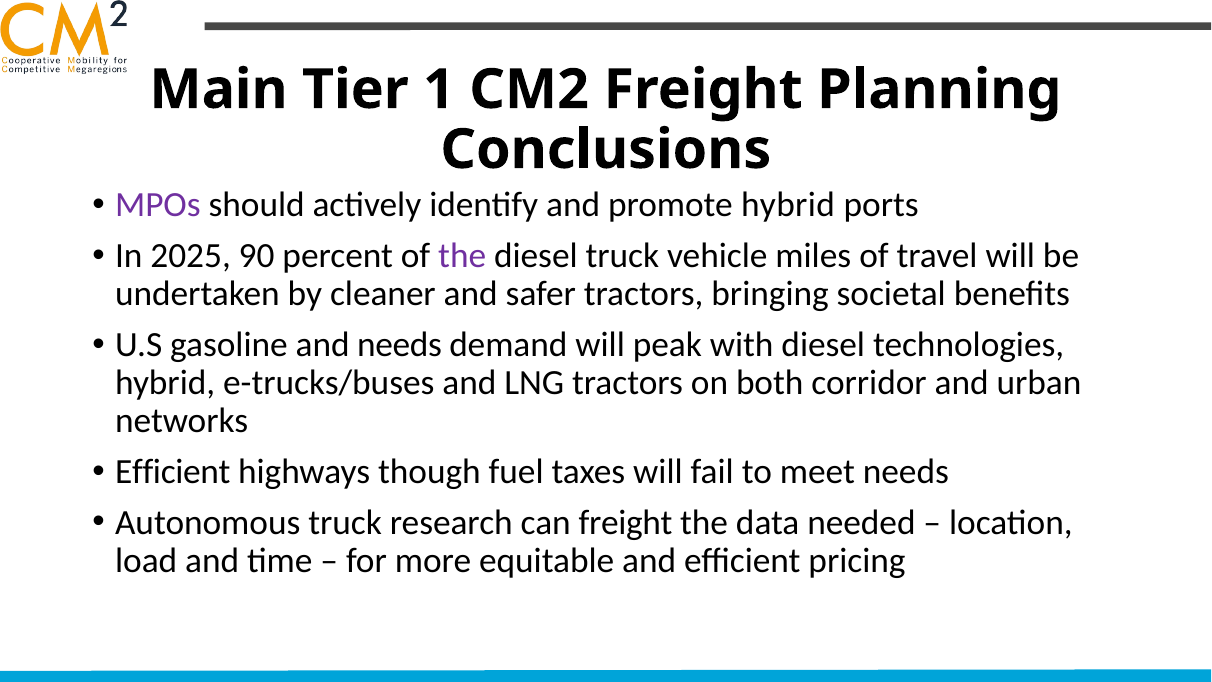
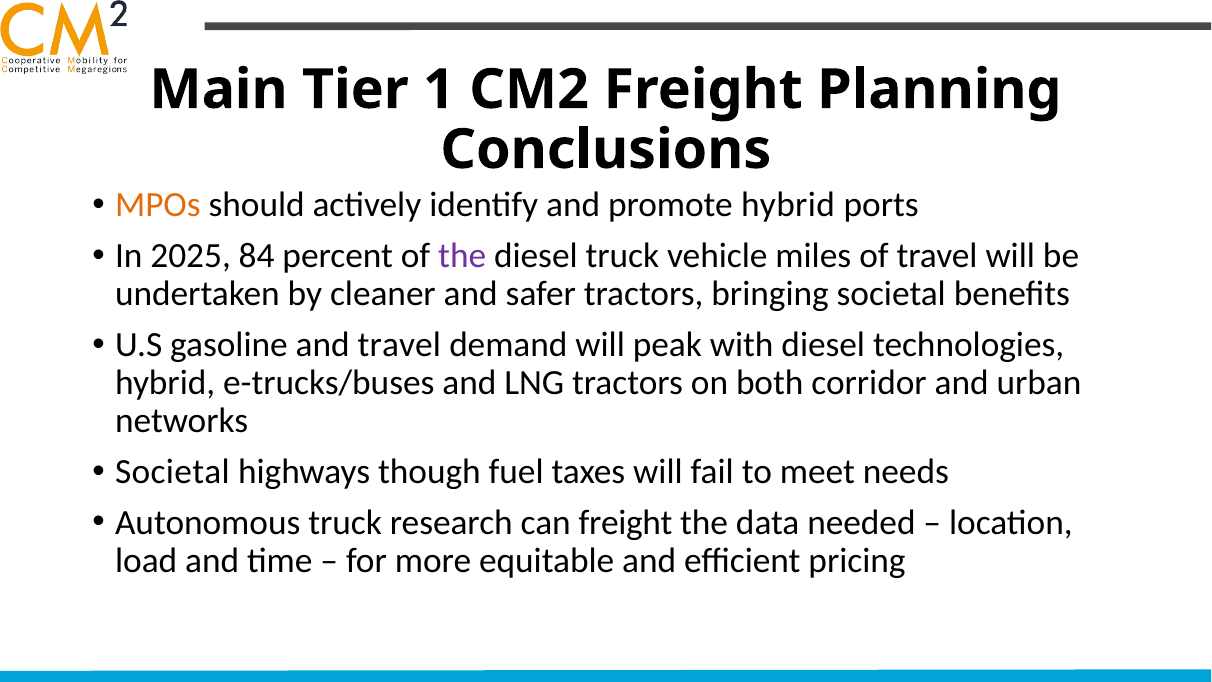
MPOs colour: purple -> orange
90: 90 -> 84
and needs: needs -> travel
Efficient at (173, 472): Efficient -> Societal
